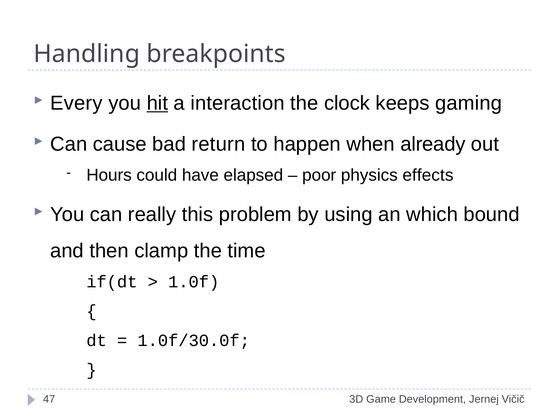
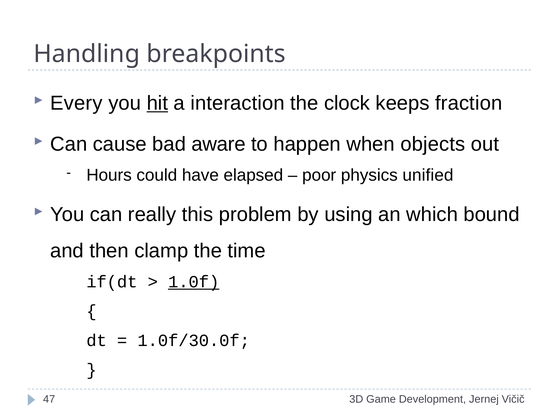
gaming: gaming -> fraction
return: return -> aware
already: already -> objects
effects: effects -> unified
1.0f underline: none -> present
